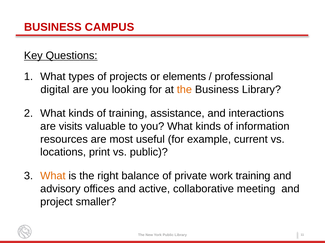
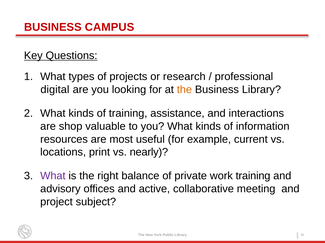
elements: elements -> research
visits: visits -> shop
vs public: public -> nearly
What at (53, 176) colour: orange -> purple
smaller: smaller -> subject
